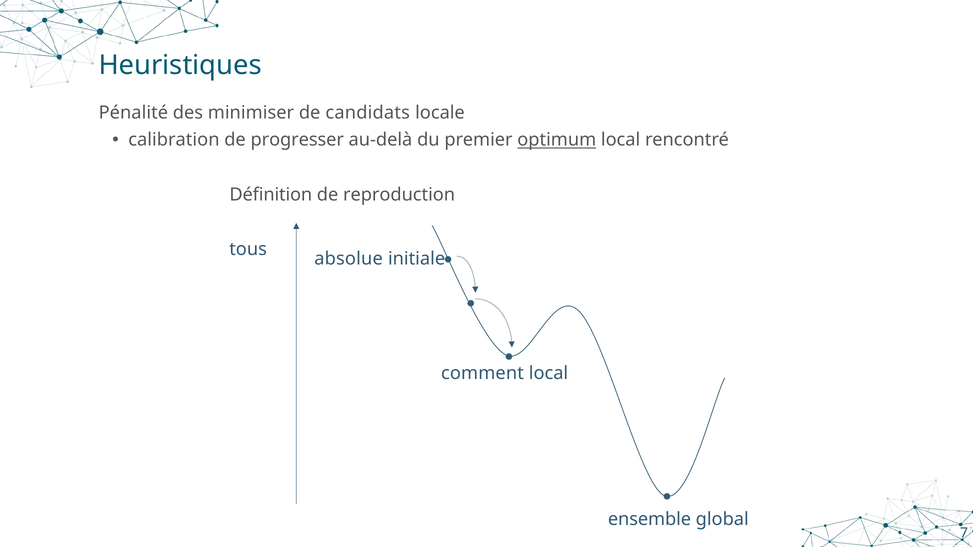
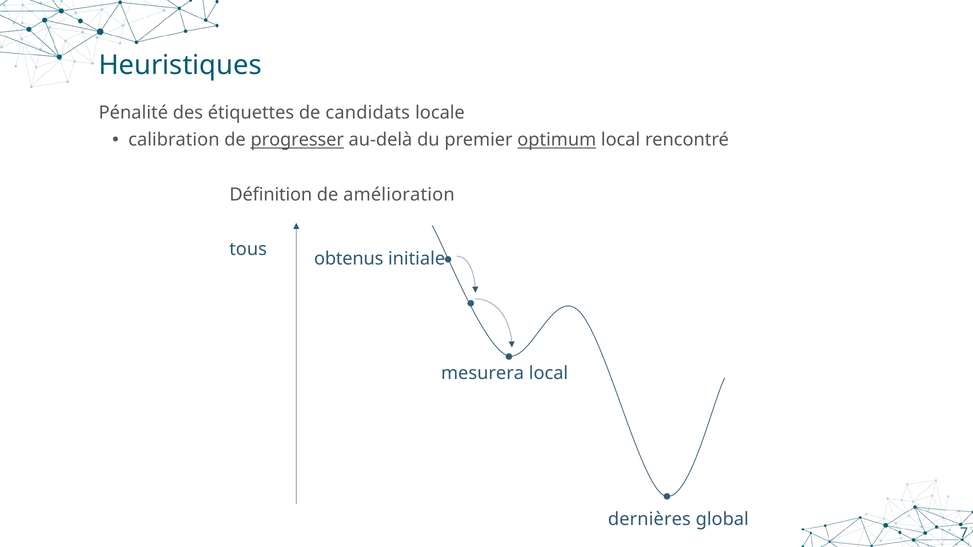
minimiser: minimiser -> étiquettes
progresser underline: none -> present
reproduction: reproduction -> amélioration
absolue: absolue -> obtenus
comment: comment -> mesurera
ensemble: ensemble -> dernières
